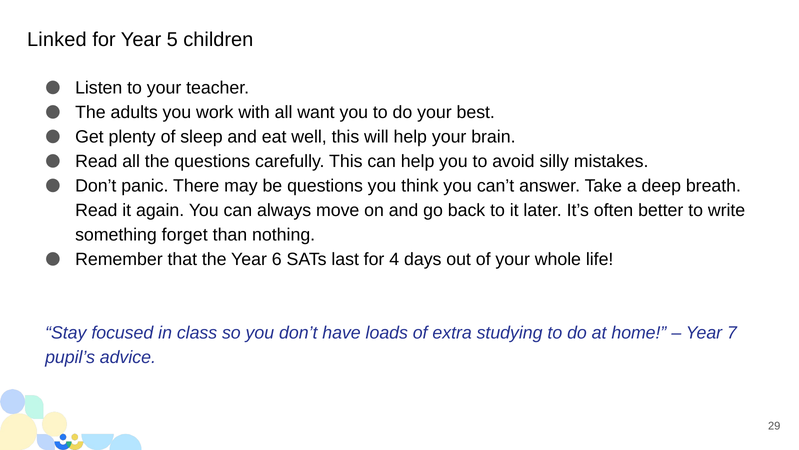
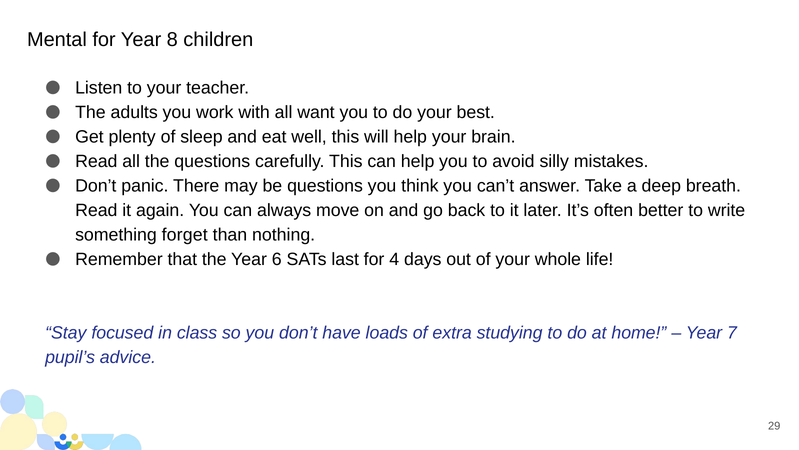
Linked: Linked -> Mental
5: 5 -> 8
